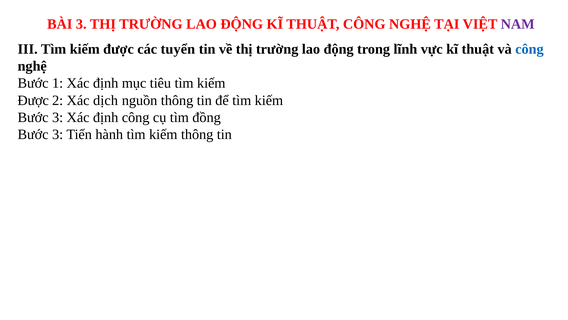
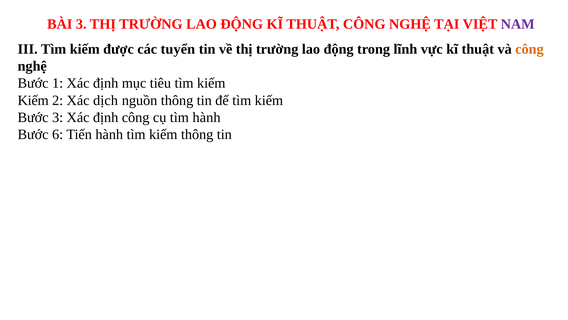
công at (529, 49) colour: blue -> orange
Được at (33, 100): Được -> Kiếm
tìm đồng: đồng -> hành
3 at (58, 134): 3 -> 6
